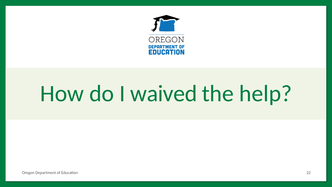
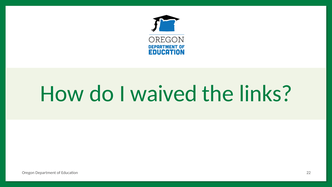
help: help -> links
